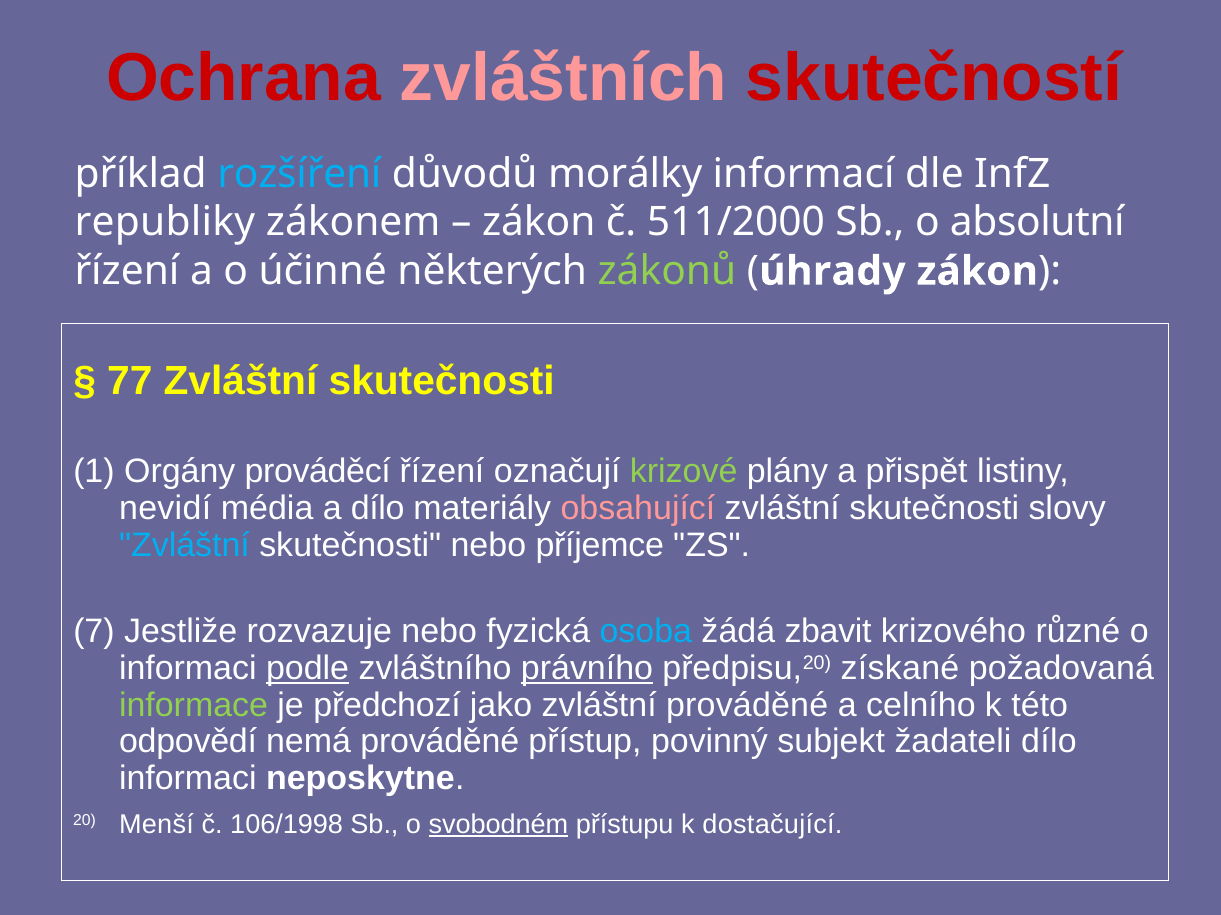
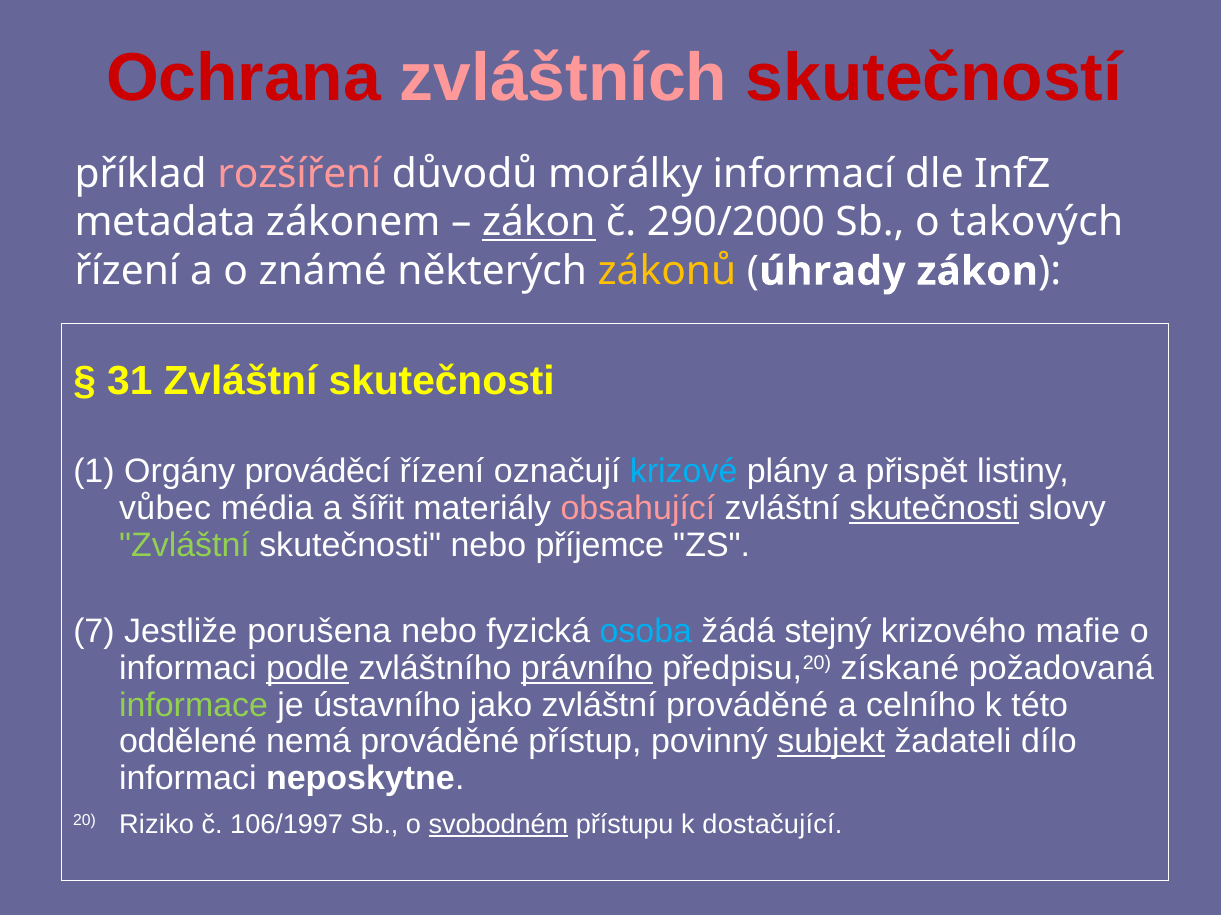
rozšíření colour: light blue -> pink
republiky: republiky -> metadata
zákon at (539, 223) underline: none -> present
511/2000: 511/2000 -> 290/2000
absolutní: absolutní -> takových
účinné: účinné -> známé
zákonů colour: light green -> yellow
77: 77 -> 31
krizové colour: light green -> light blue
nevidí: nevidí -> vůbec
a dílo: dílo -> šířit
skutečnosti at (934, 509) underline: none -> present
Zvláštní at (184, 545) colour: light blue -> light green
rozvazuje: rozvazuje -> porušena
zbavit: zbavit -> stejný
různé: různé -> mafie
předchozí: předchozí -> ústavního
odpovědí: odpovědí -> oddělené
subjekt underline: none -> present
Menší: Menší -> Riziko
106/1998: 106/1998 -> 106/1997
